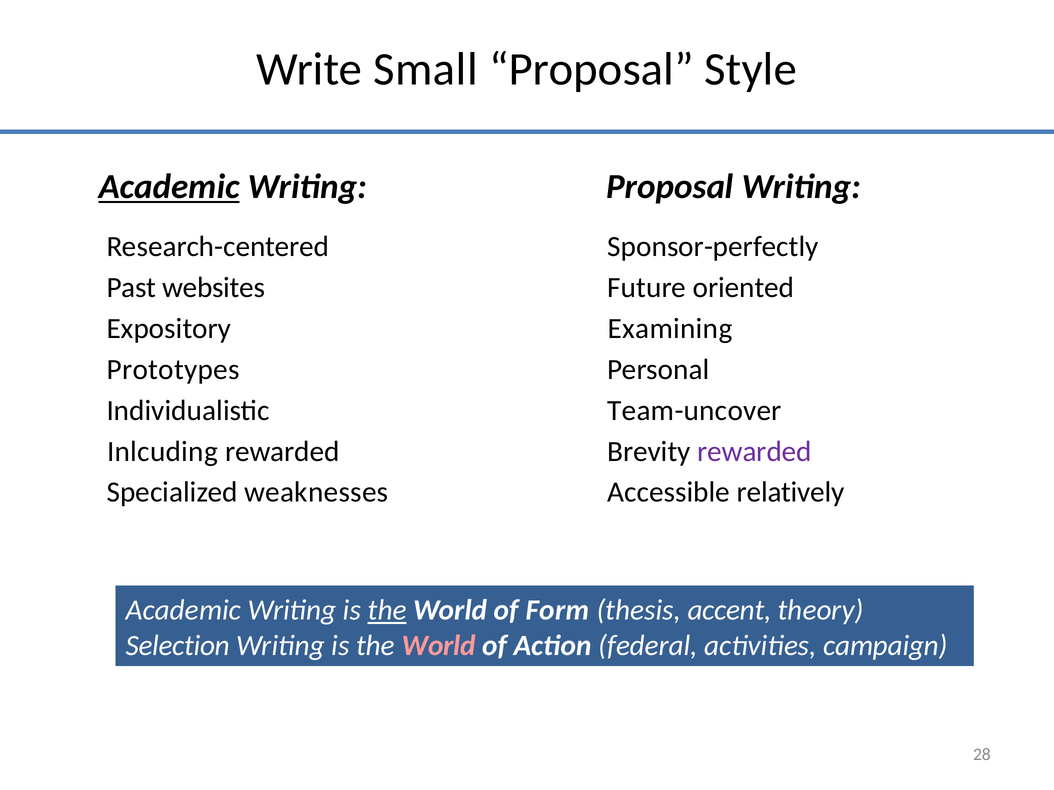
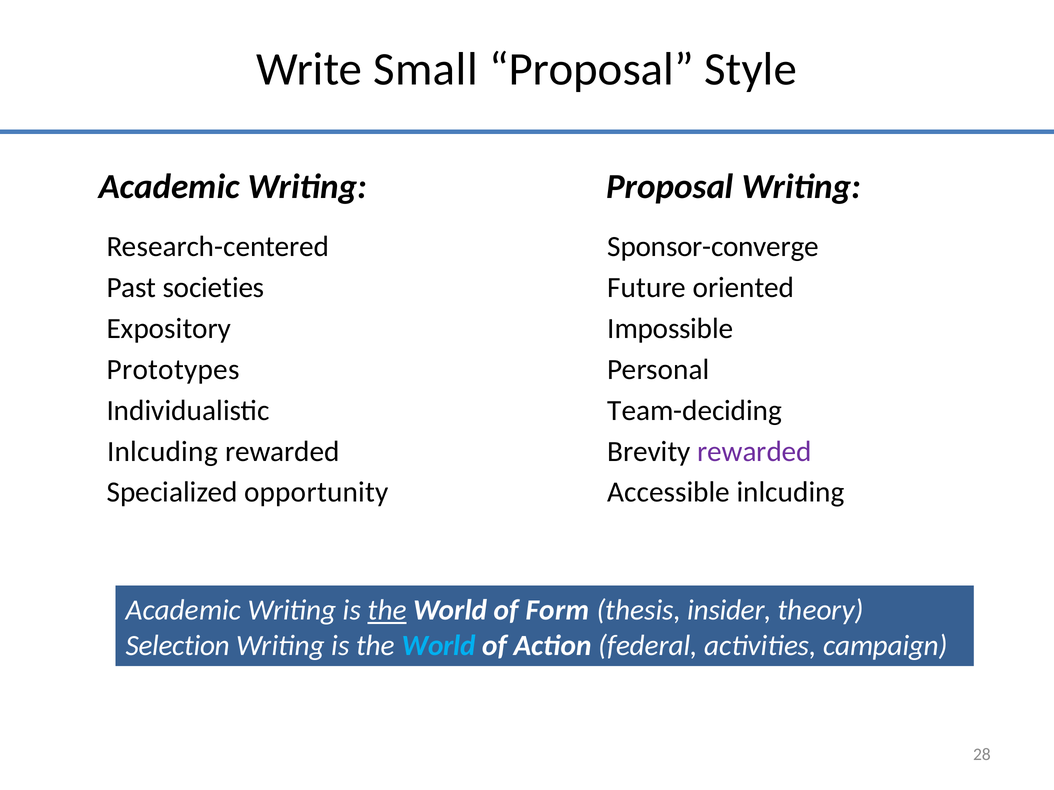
Academic at (169, 187) underline: present -> none
Sponsor-perfectly: Sponsor-perfectly -> Sponsor-converge
websites: websites -> societies
Examining: Examining -> Impossible
Team-uncover: Team-uncover -> Team-deciding
weaknesses: weaknesses -> opportunity
Accessible relatively: relatively -> inlcuding
accent: accent -> insider
World at (439, 646) colour: pink -> light blue
